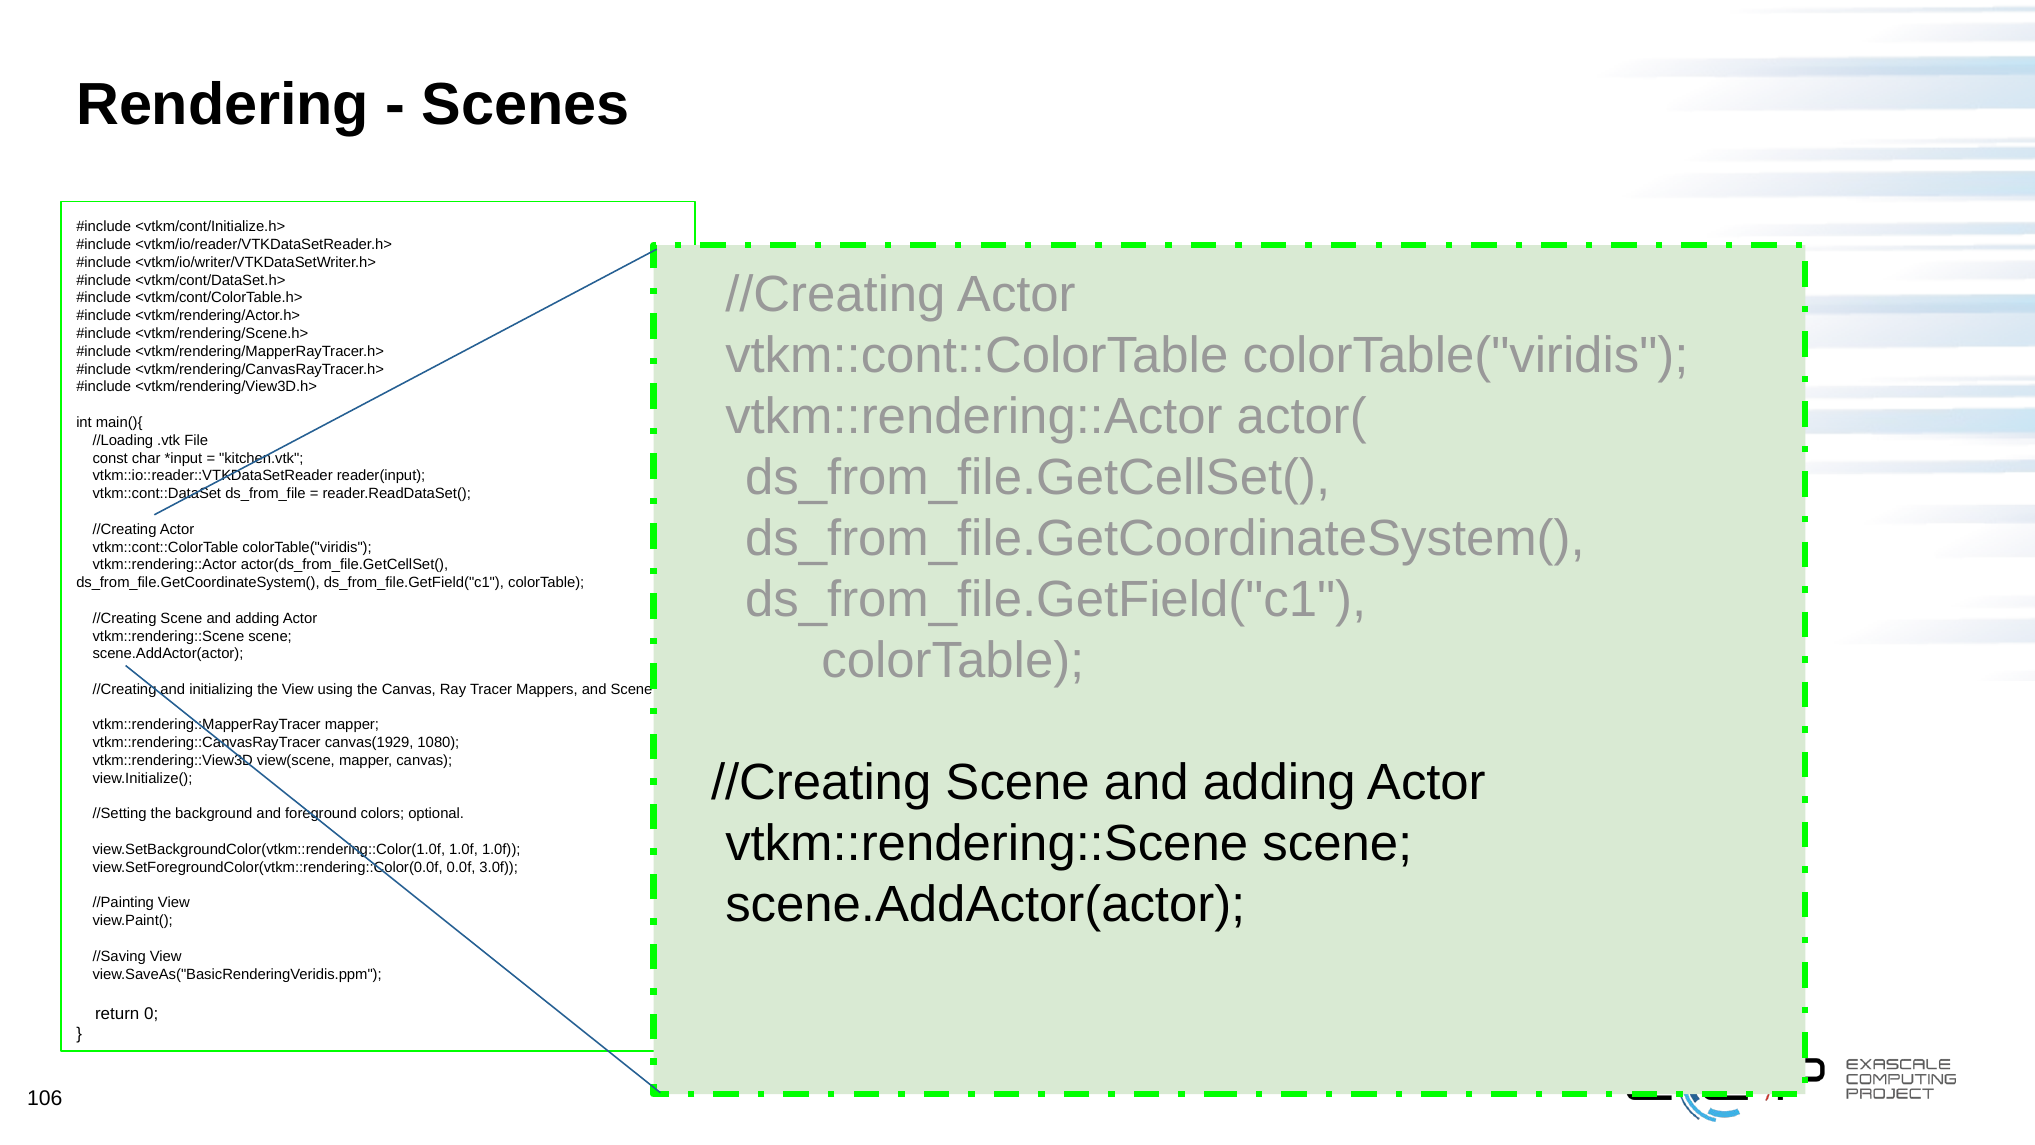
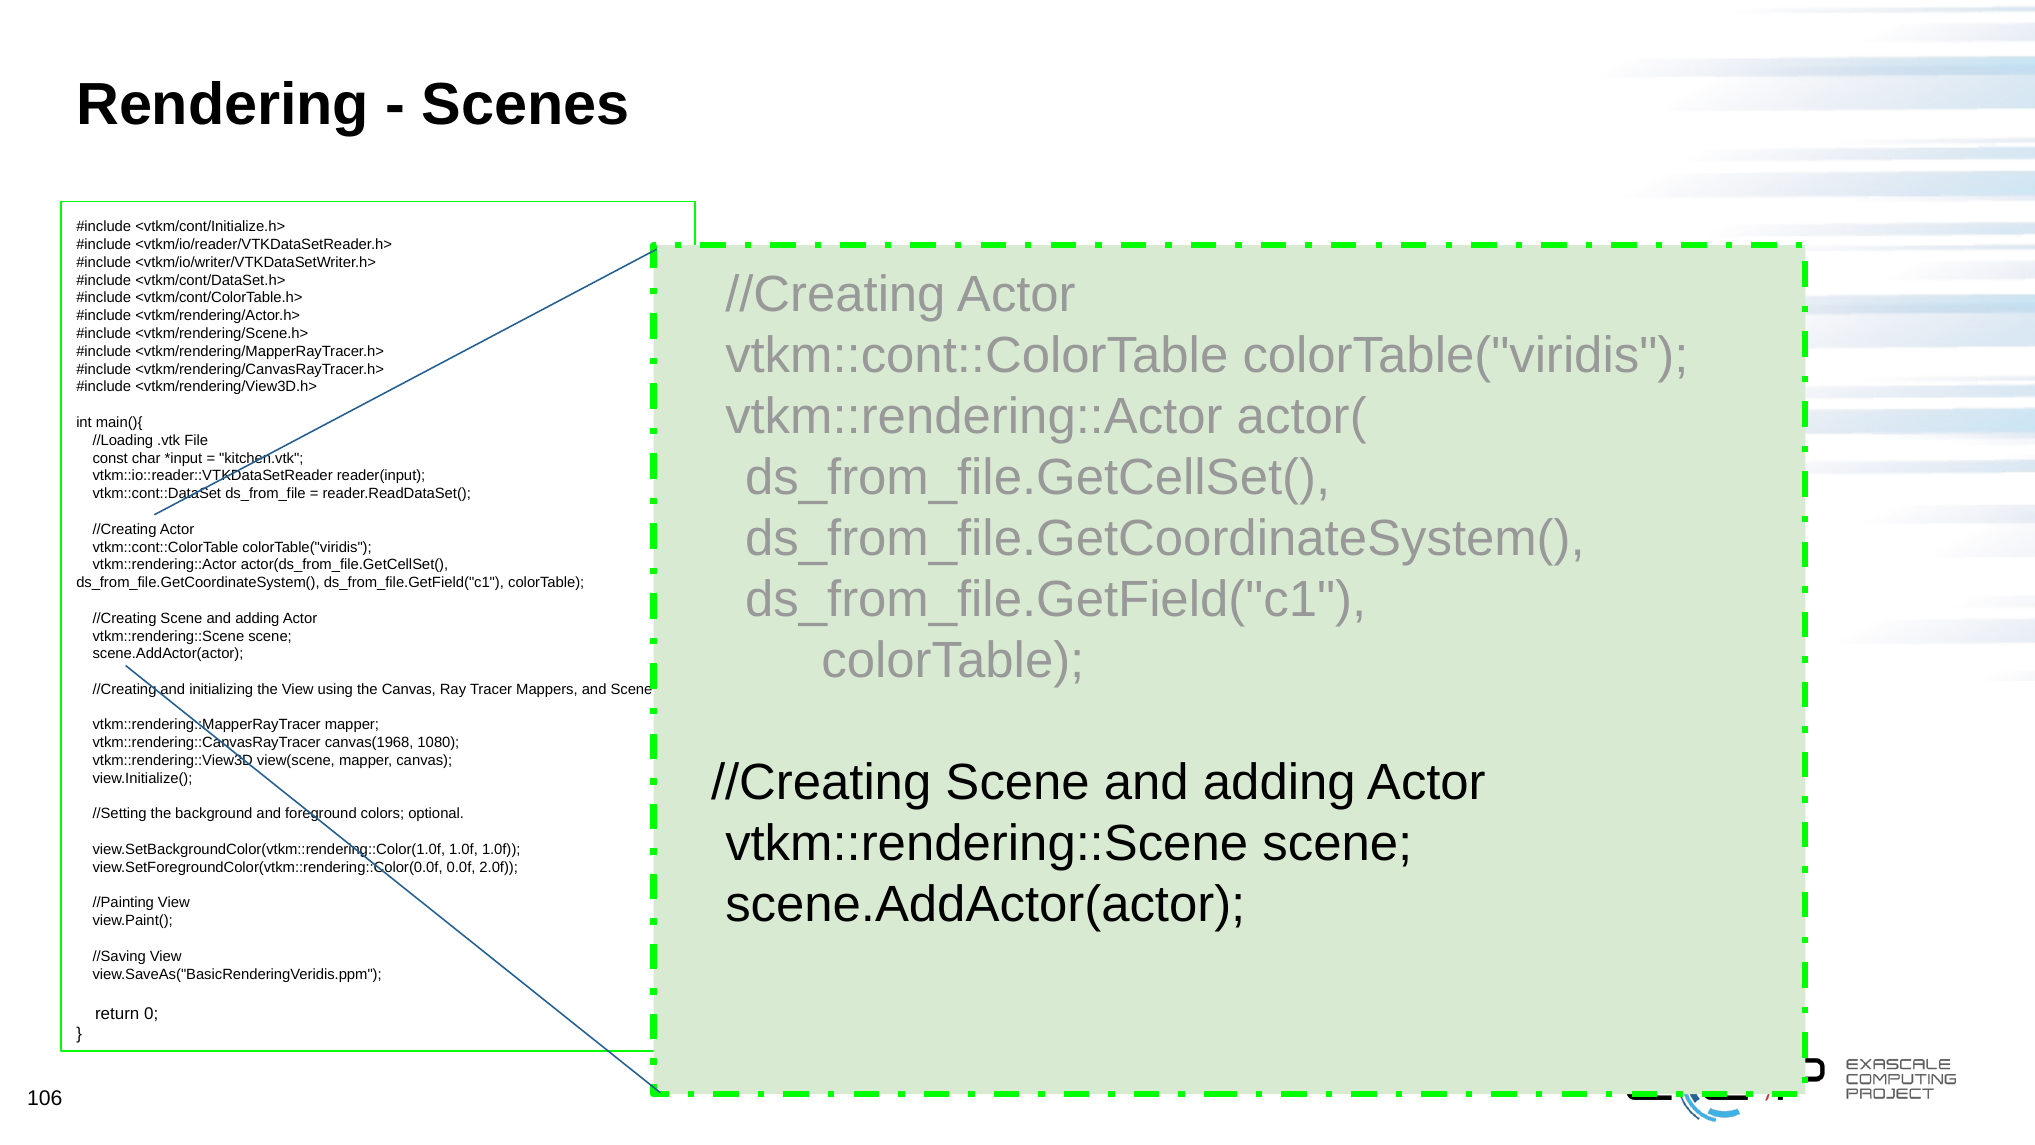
canvas(1929: canvas(1929 -> canvas(1968
3.0f: 3.0f -> 2.0f
